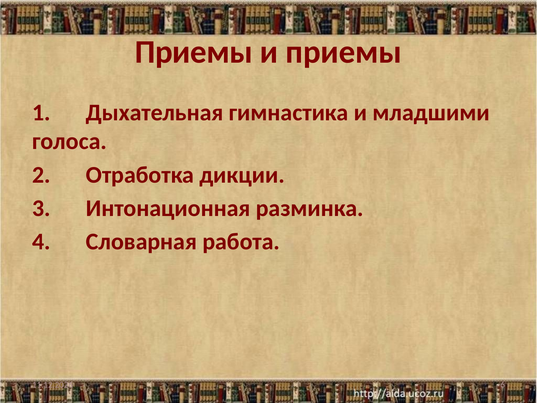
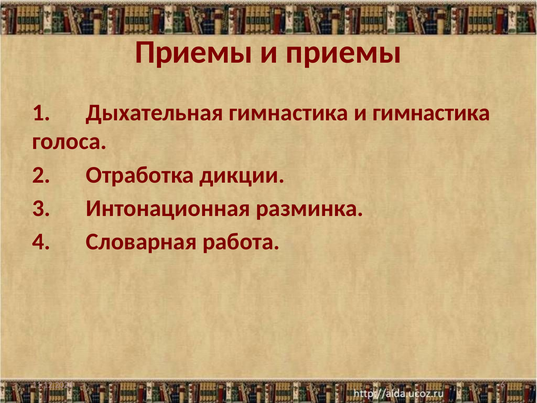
и младшими: младшими -> гимнастика
